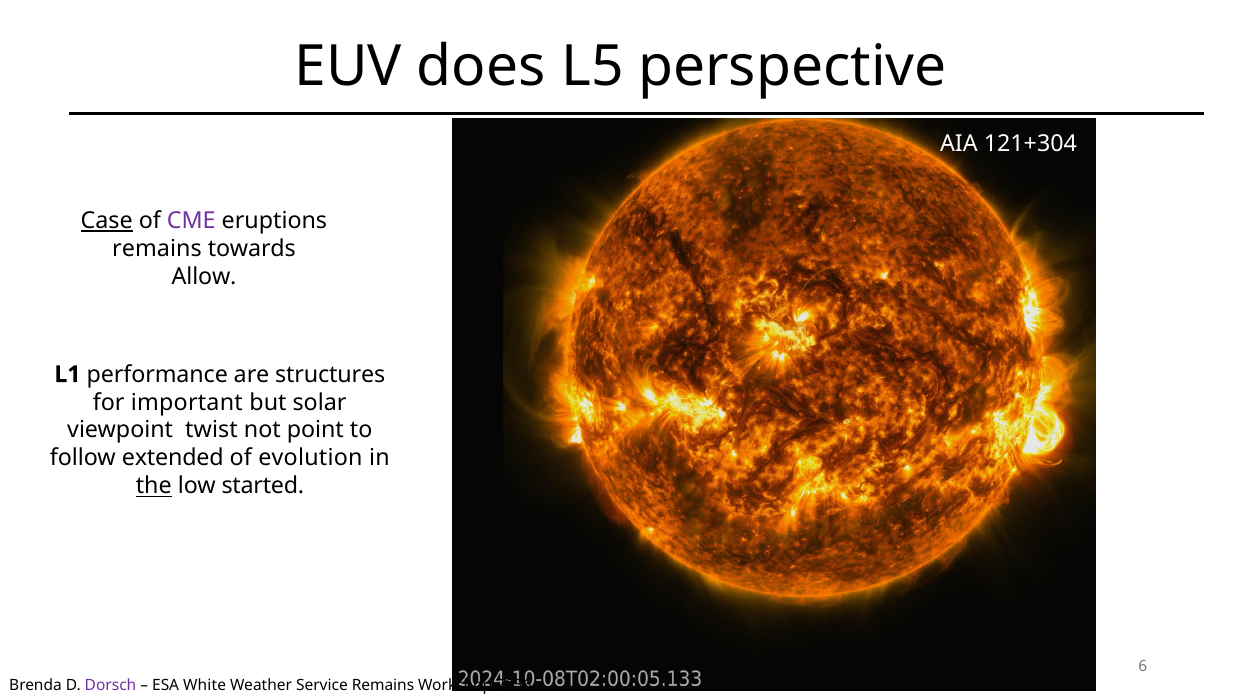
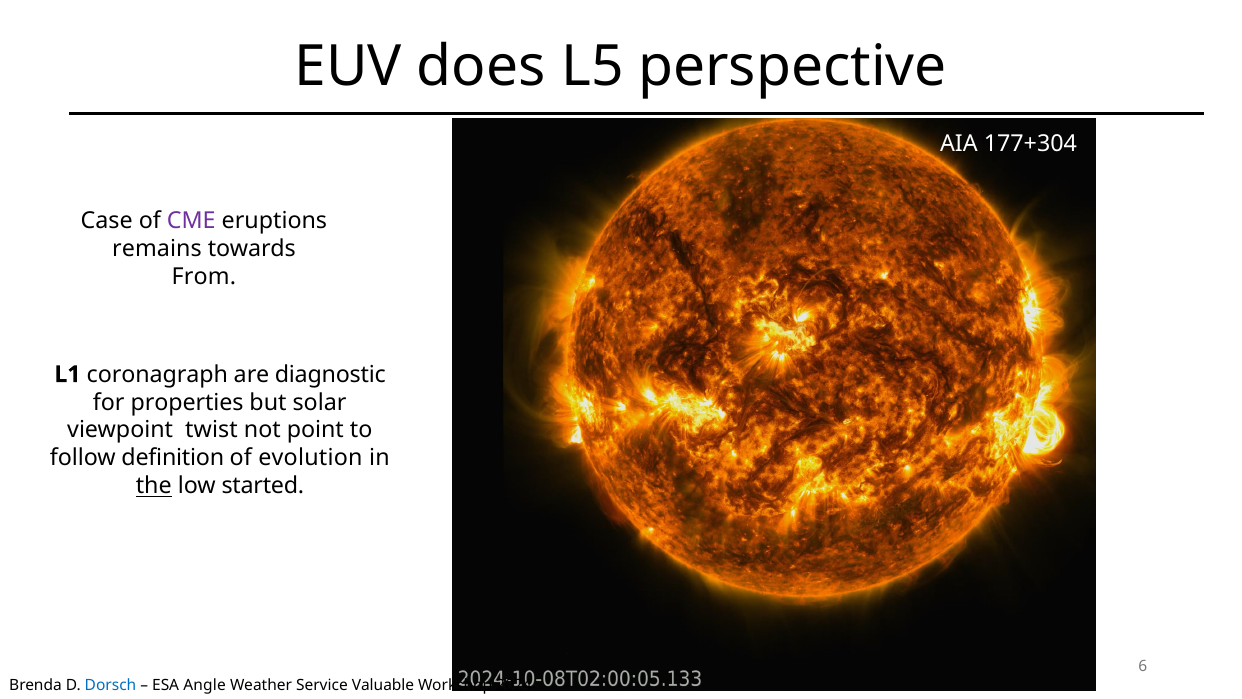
121+304: 121+304 -> 177+304
Case underline: present -> none
Allow: Allow -> From
performance: performance -> coronagraph
structures: structures -> diagnostic
important: important -> properties
extended: extended -> definition
Dorsch colour: purple -> blue
White: White -> Angle
Service Remains: Remains -> Valuable
2056: 2056 -> 2024
